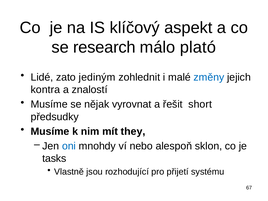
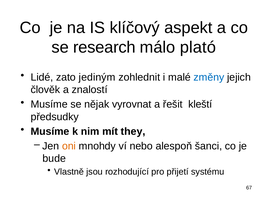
kontra: kontra -> člověk
short: short -> kleští
oni colour: blue -> orange
sklon: sklon -> šanci
tasks: tasks -> bude
